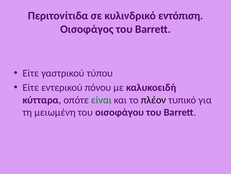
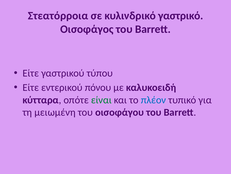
Περιτονίτιδα: Περιτονίτιδα -> Στεατόρροια
εντόπιση: εντόπιση -> γαστρικό
πλέον colour: black -> blue
